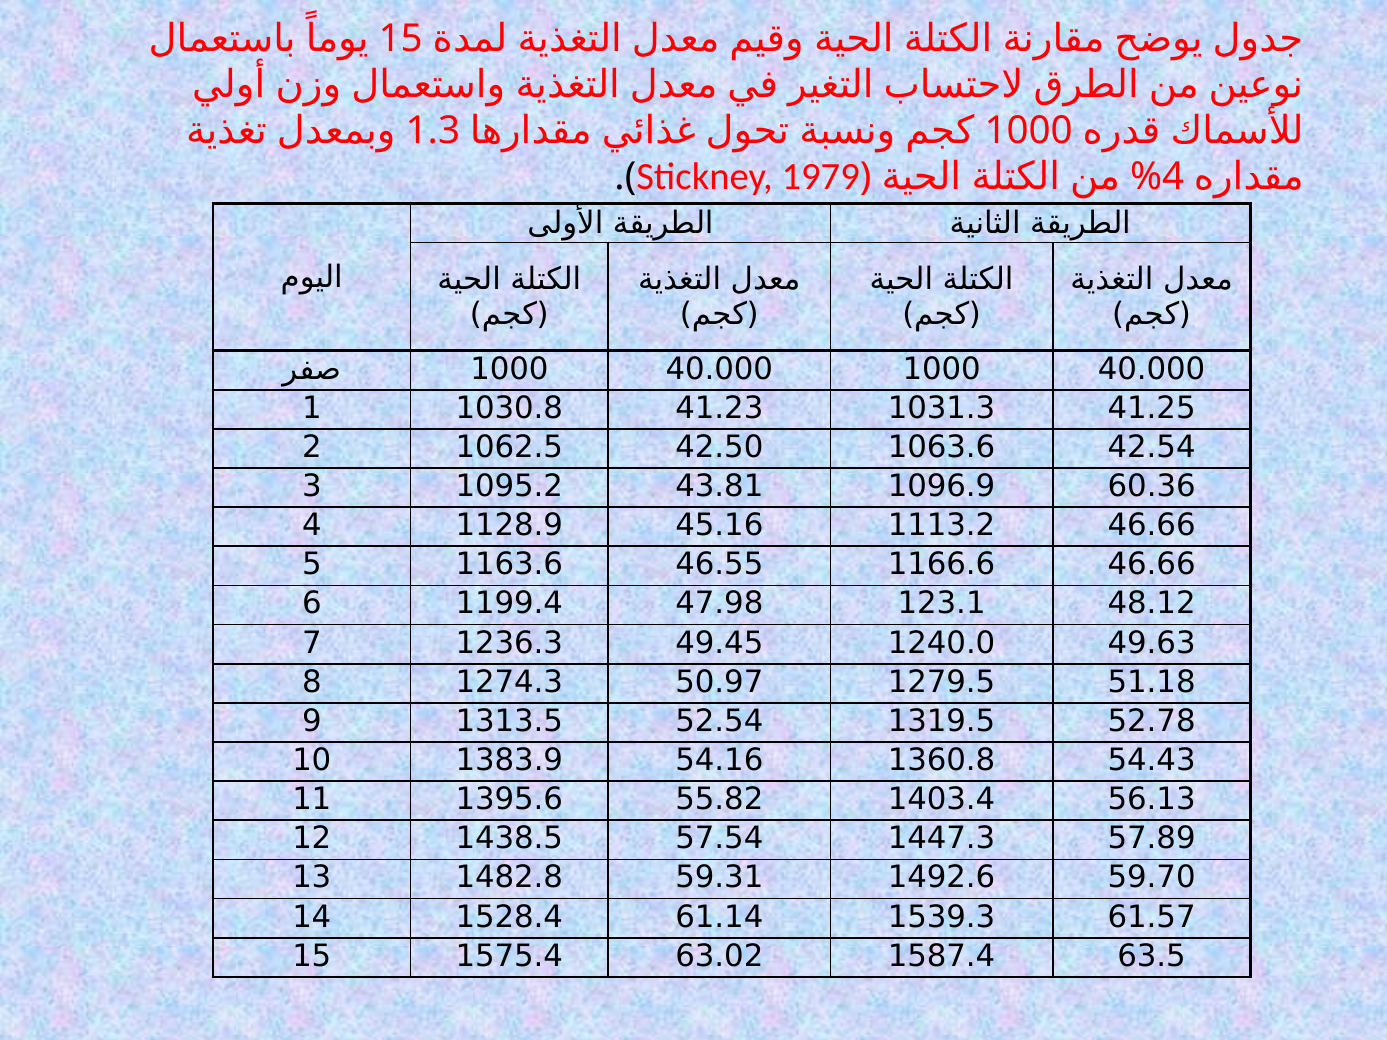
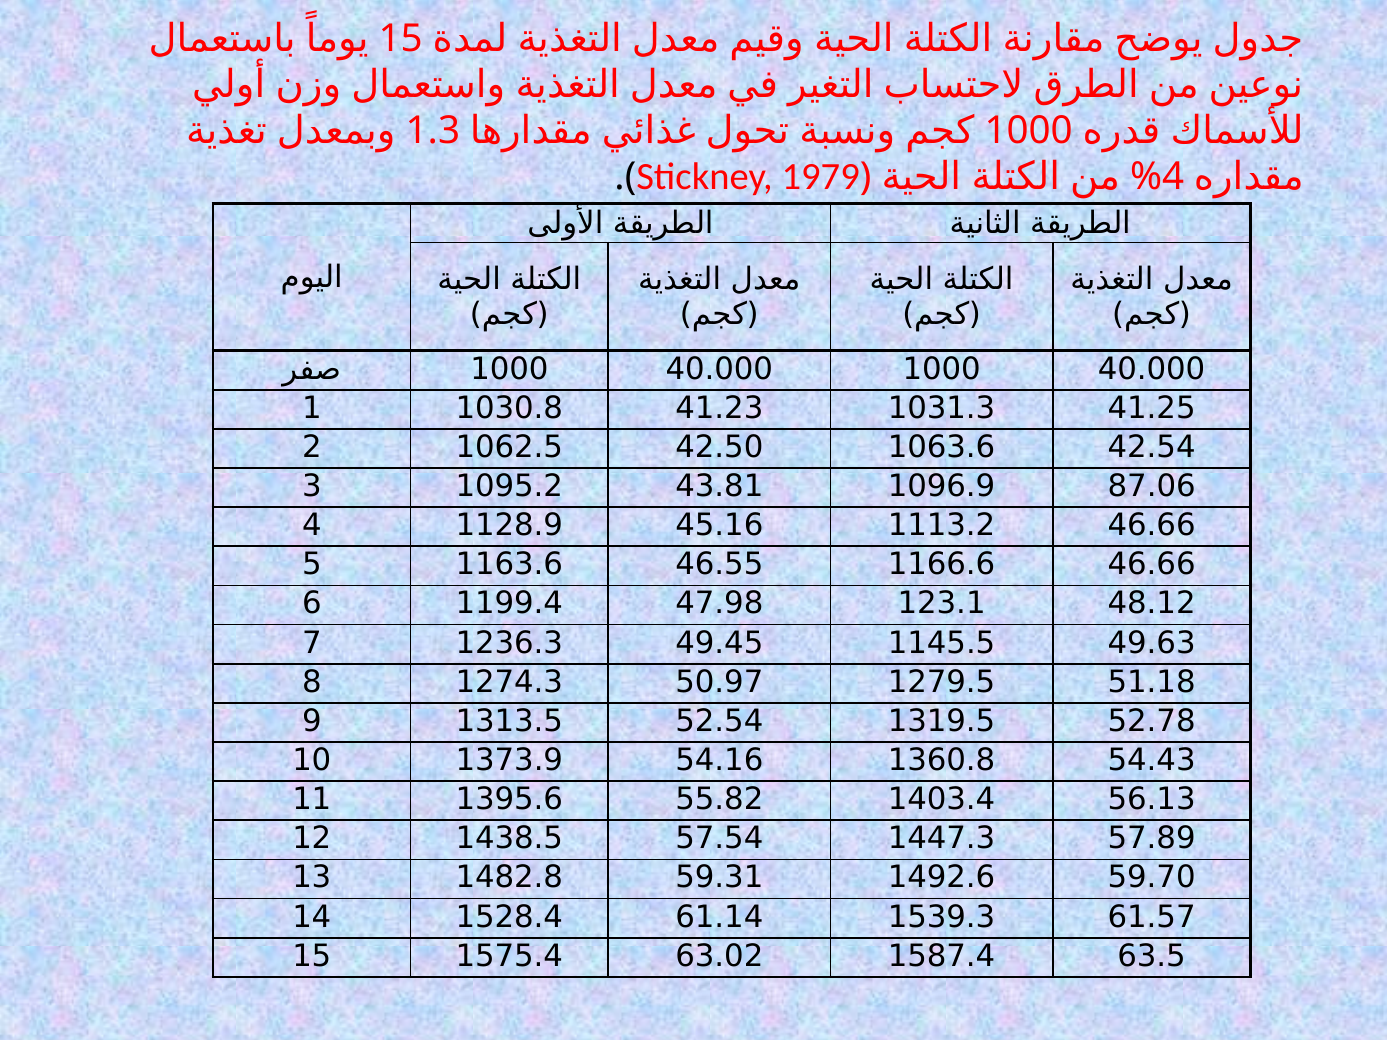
60.36: 60.36 -> 87.06
1240.0: 1240.0 -> 1145.5
1383.9: 1383.9 -> 1373.9
